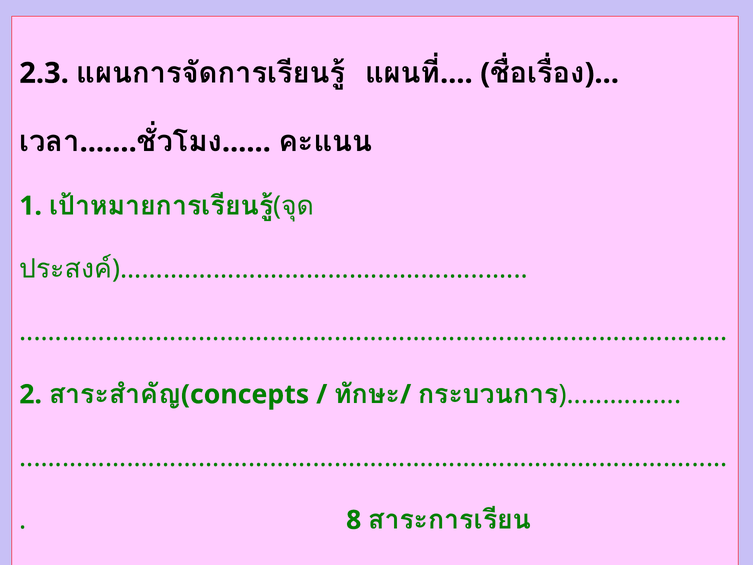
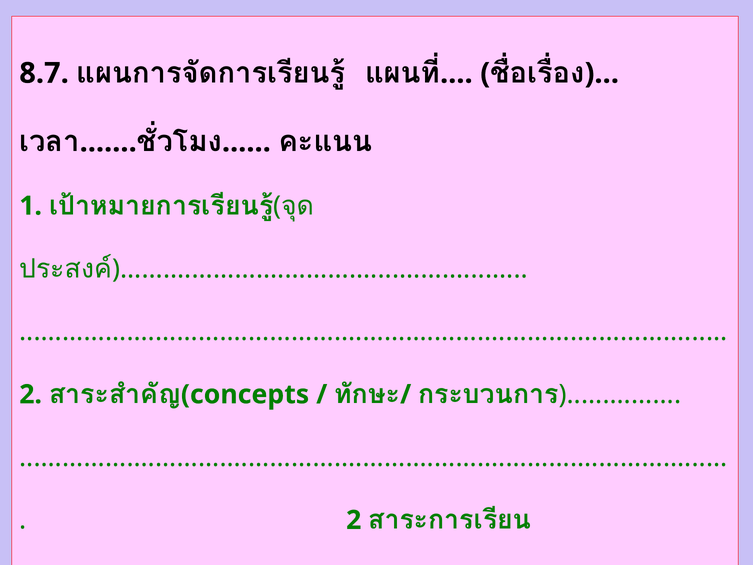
2.3: 2.3 -> 8.7
8 at (354, 520): 8 -> 2
